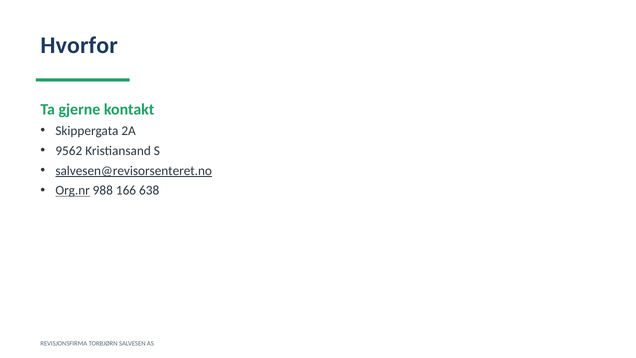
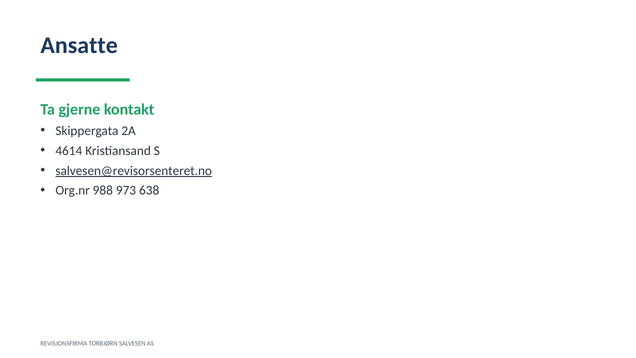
Hvorfor: Hvorfor -> Ansatte
9562: 9562 -> 4614
Org.nr underline: present -> none
166: 166 -> 973
